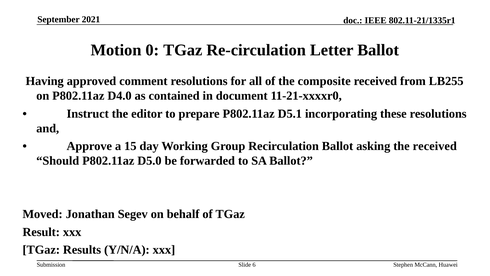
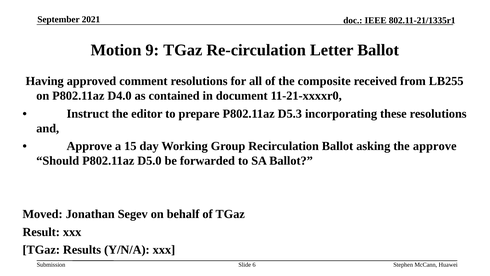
0: 0 -> 9
D5.1: D5.1 -> D5.3
the received: received -> approve
